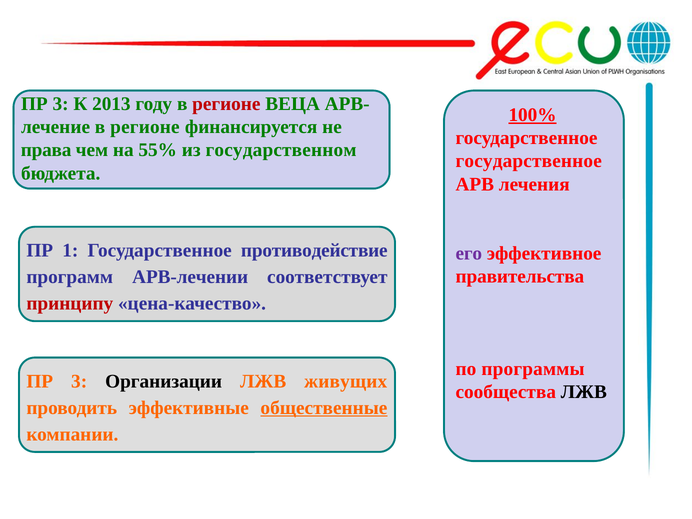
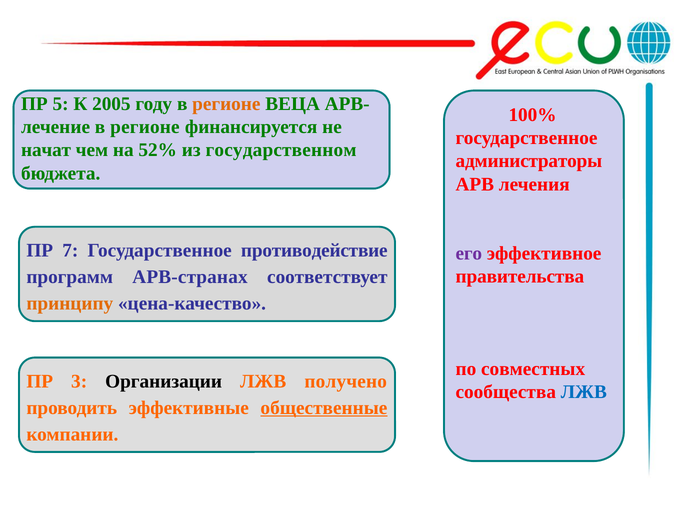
3 at (61, 104): 3 -> 5
2013: 2013 -> 2005
регионе at (226, 104) colour: red -> orange
100% underline: present -> none
права: права -> начат
55%: 55% -> 52%
государственное at (529, 161): государственное -> администраторы
1: 1 -> 7
АРВ-лечении: АРВ-лечении -> АРВ-странах
принципу colour: red -> orange
программы: программы -> совместных
живущих: живущих -> получено
ЛЖВ at (584, 392) colour: black -> blue
